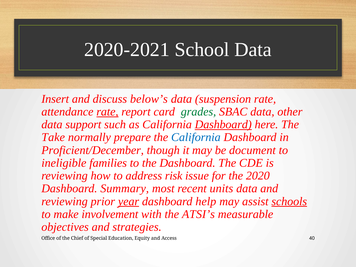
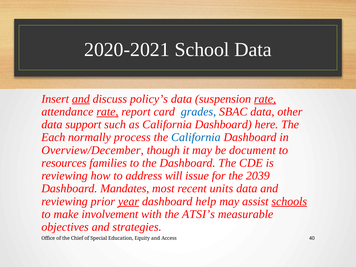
and at (81, 99) underline: none -> present
below’s: below’s -> policy’s
rate at (265, 99) underline: none -> present
grades colour: green -> blue
Dashboard at (223, 124) underline: present -> none
Take: Take -> Each
prepare: prepare -> process
Proficient/December: Proficient/December -> Overview/December
ineligible: ineligible -> resources
risk: risk -> will
2020: 2020 -> 2039
Summary: Summary -> Mandates
